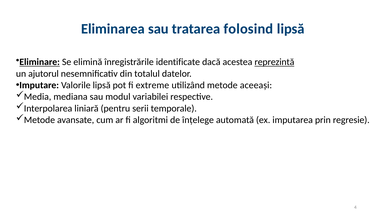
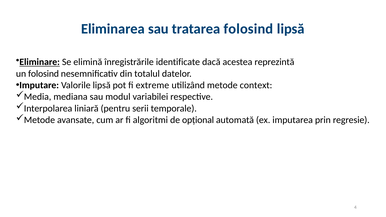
reprezintă underline: present -> none
un ajutorul: ajutorul -> folosind
aceeași: aceeași -> context
înțelege: înțelege -> opțional
